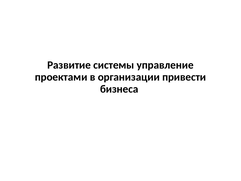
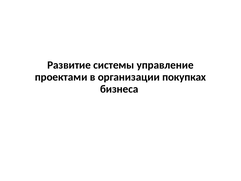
привести: привести -> покупках
